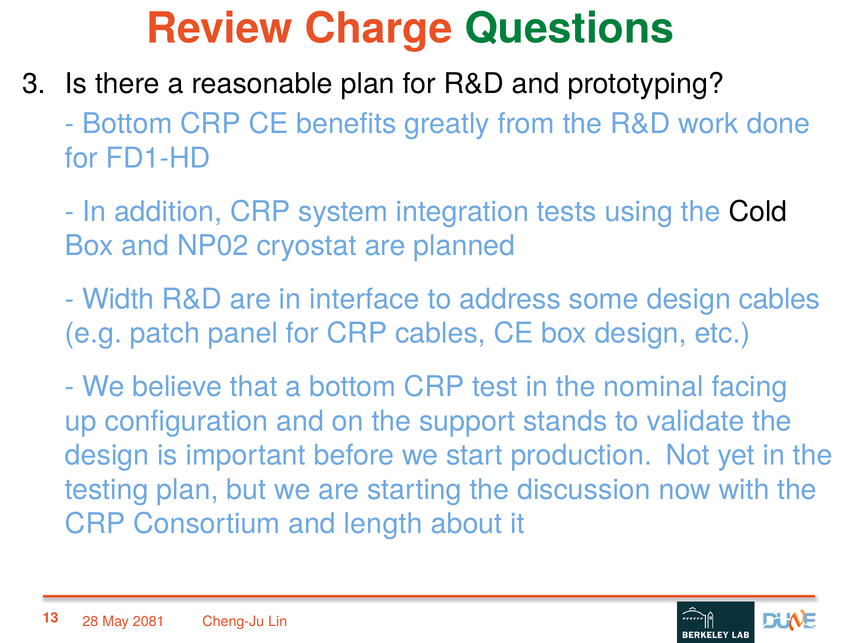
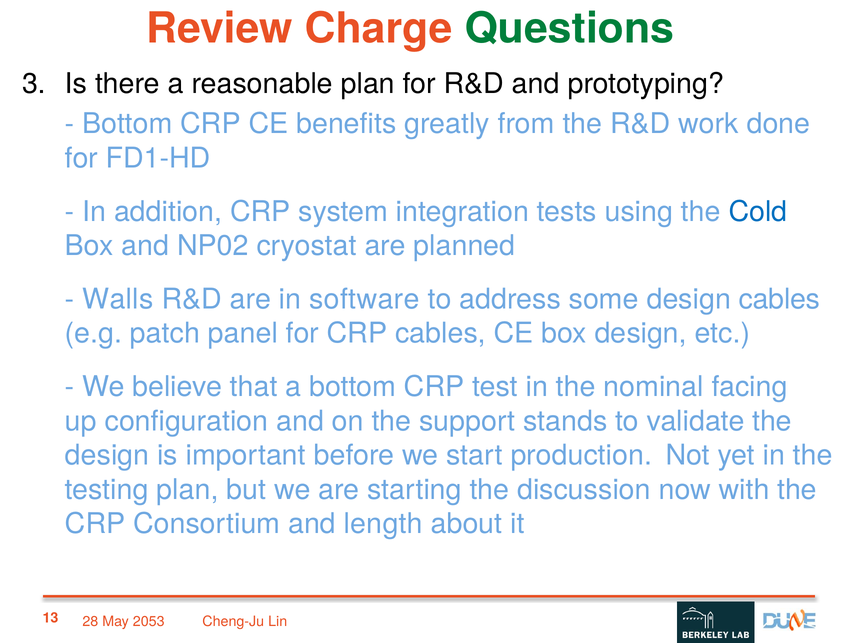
Cold colour: black -> blue
Width: Width -> Walls
interface: interface -> software
2081: 2081 -> 2053
